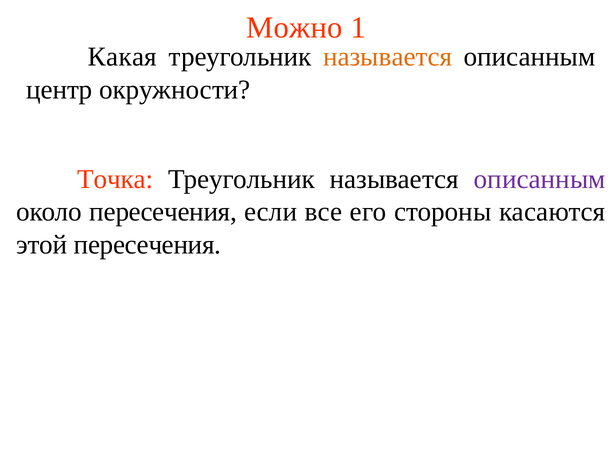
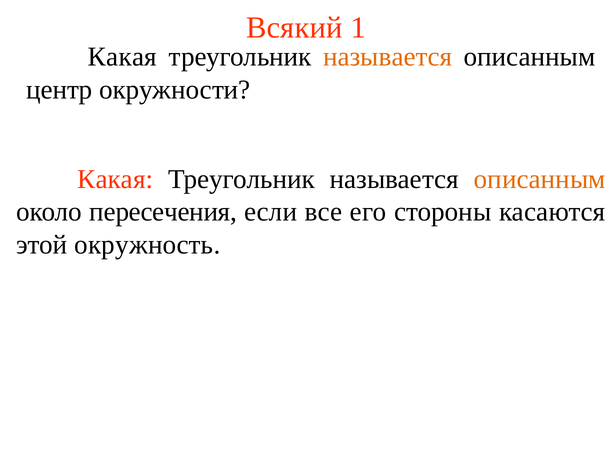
Можно: Можно -> Всякий
Точка at (115, 179): Точка -> Какая
описанным at (540, 179) colour: purple -> orange
этой пересечения: пересечения -> окружность
